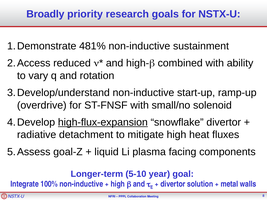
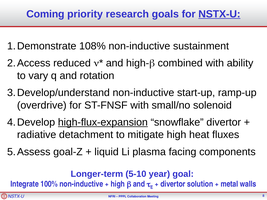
Broadly: Broadly -> Coming
NSTX-U at (219, 14) underline: none -> present
481%: 481% -> 108%
